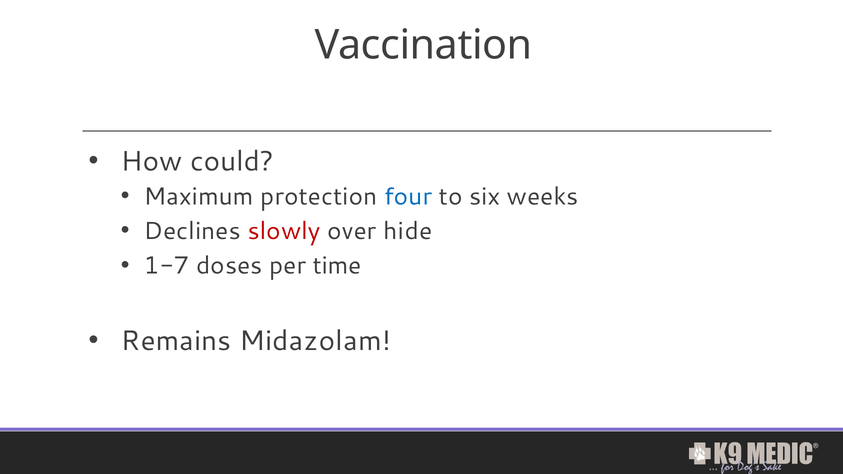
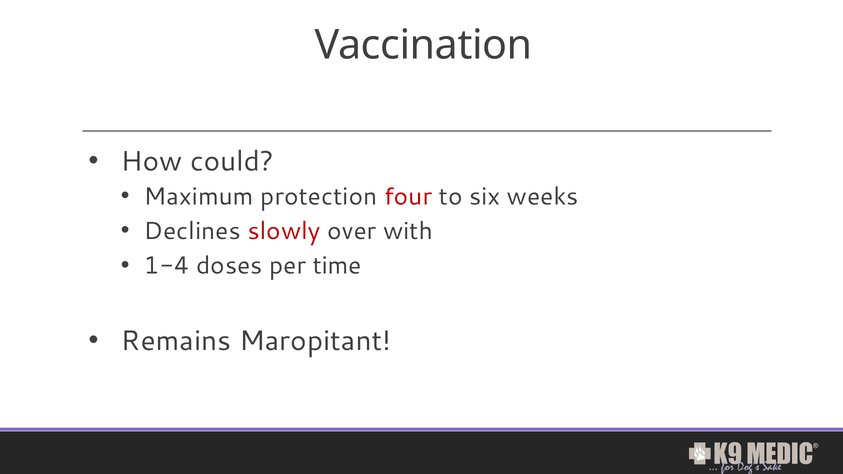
four colour: blue -> red
hide: hide -> with
1-7: 1-7 -> 1-4
Midazolam: Midazolam -> Maropitant
